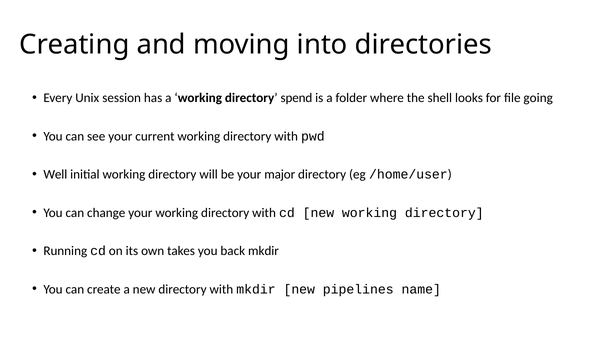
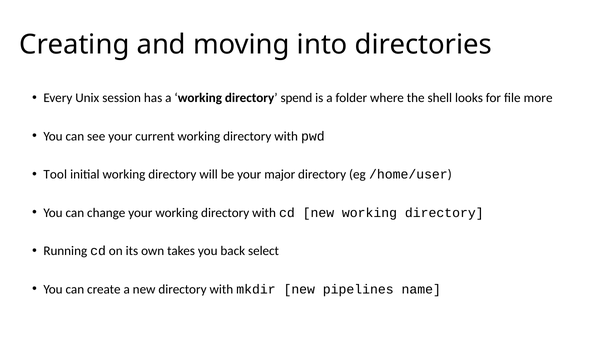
going: going -> more
Well: Well -> Tool
back mkdir: mkdir -> select
